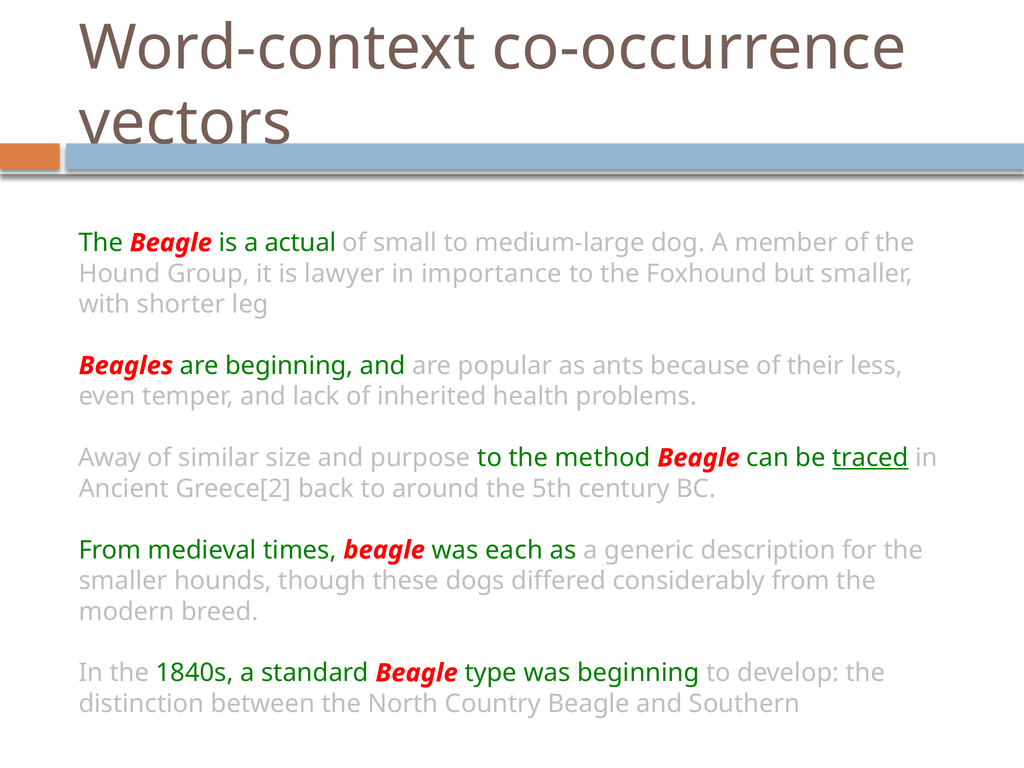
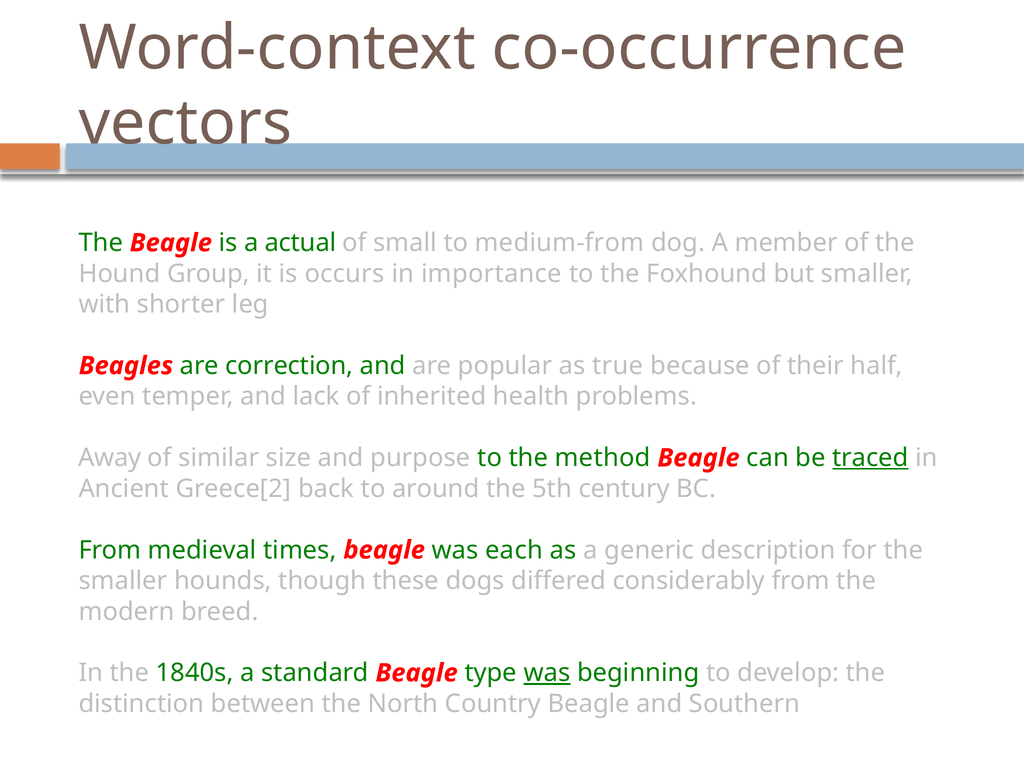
medium-large: medium-large -> medium-from
lawyer: lawyer -> occurs
are beginning: beginning -> correction
ants: ants -> true
less: less -> half
was at (547, 673) underline: none -> present
